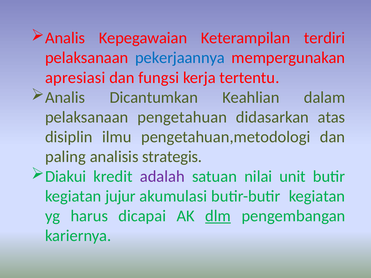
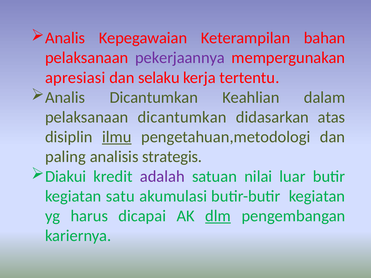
terdiri: terdiri -> bahan
pekerjaannya colour: blue -> purple
fungsi: fungsi -> selaku
pelaksanaan pengetahuan: pengetahuan -> dicantumkan
ilmu underline: none -> present
unit: unit -> luar
jujur: jujur -> satu
